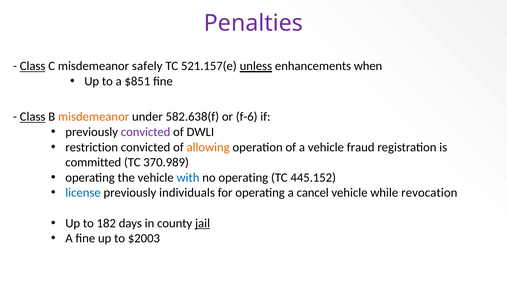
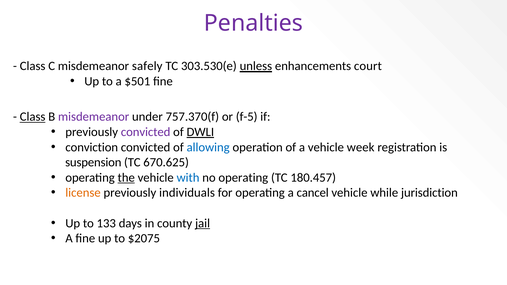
Class at (33, 66) underline: present -> none
521.157(e: 521.157(e -> 303.530(e
when: when -> court
$851: $851 -> $501
misdemeanor at (94, 117) colour: orange -> purple
582.638(f: 582.638(f -> 757.370(f
f-6: f-6 -> f-5
DWLI underline: none -> present
restriction: restriction -> conviction
allowing colour: orange -> blue
fraud: fraud -> week
committed: committed -> suspension
370.989: 370.989 -> 670.625
the underline: none -> present
445.152: 445.152 -> 180.457
license colour: blue -> orange
revocation: revocation -> jurisdiction
182: 182 -> 133
$2003: $2003 -> $2075
